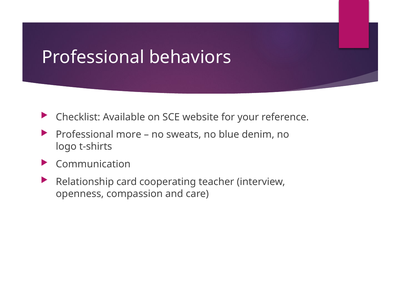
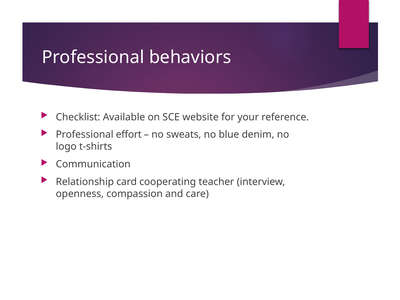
more: more -> effort
